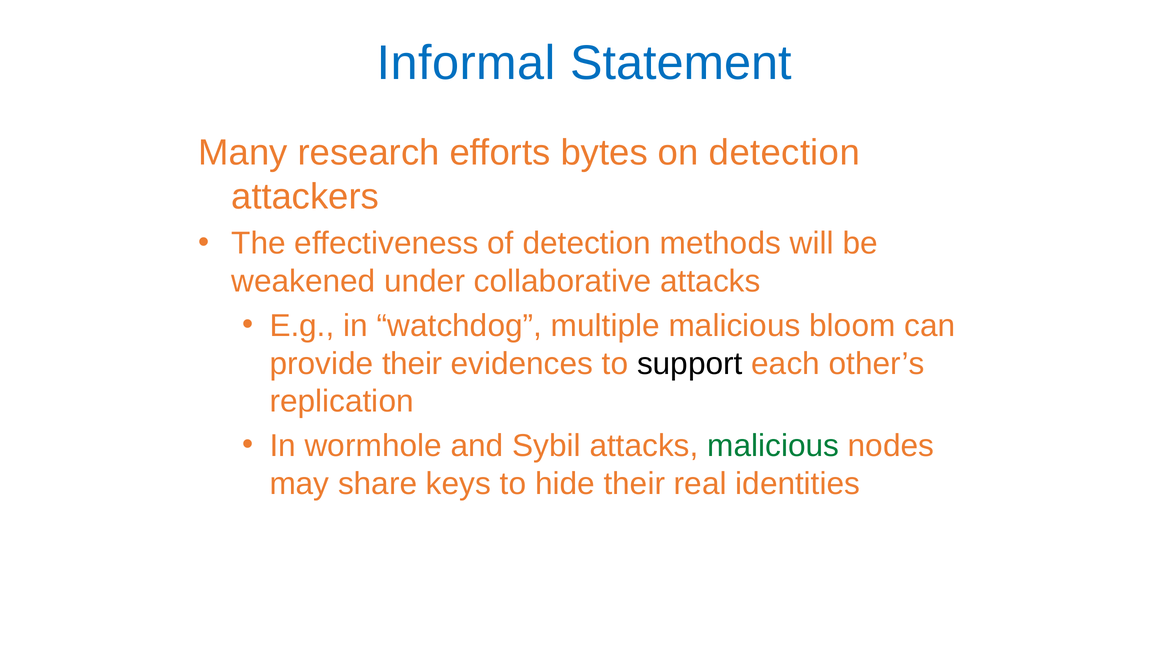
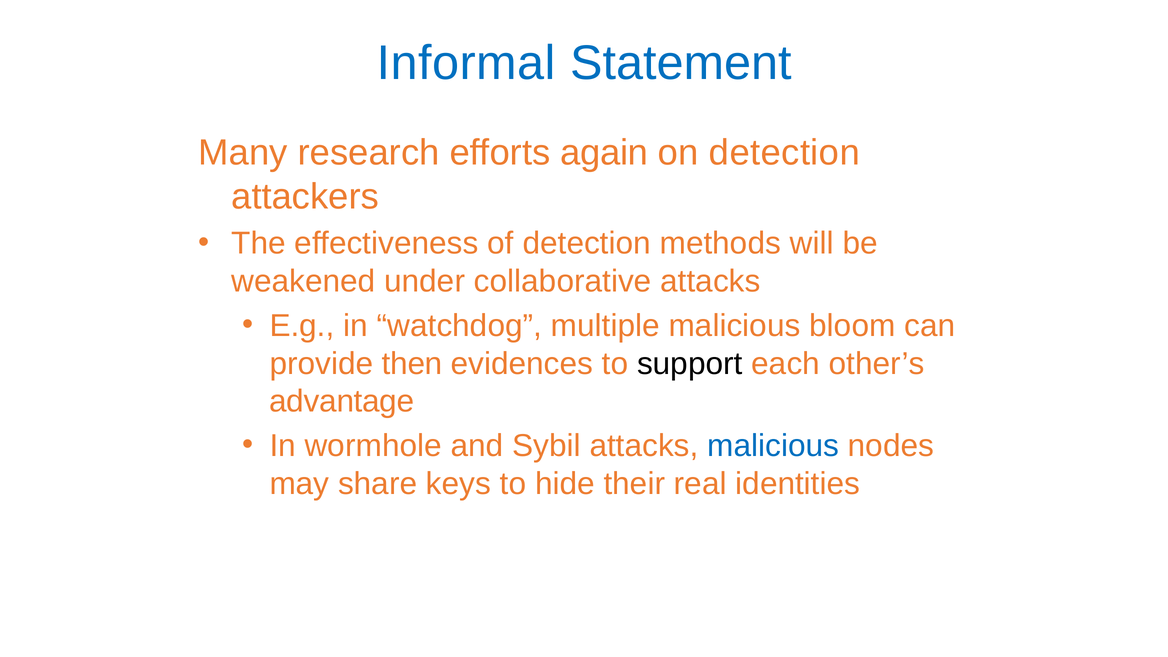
bytes: bytes -> again
provide their: their -> then
replication: replication -> advantage
malicious at (773, 446) colour: green -> blue
